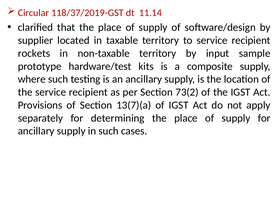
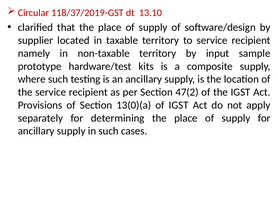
11.14: 11.14 -> 13.10
rockets: rockets -> namely
73(2: 73(2 -> 47(2
13(7)(a: 13(7)(a -> 13(0)(a
